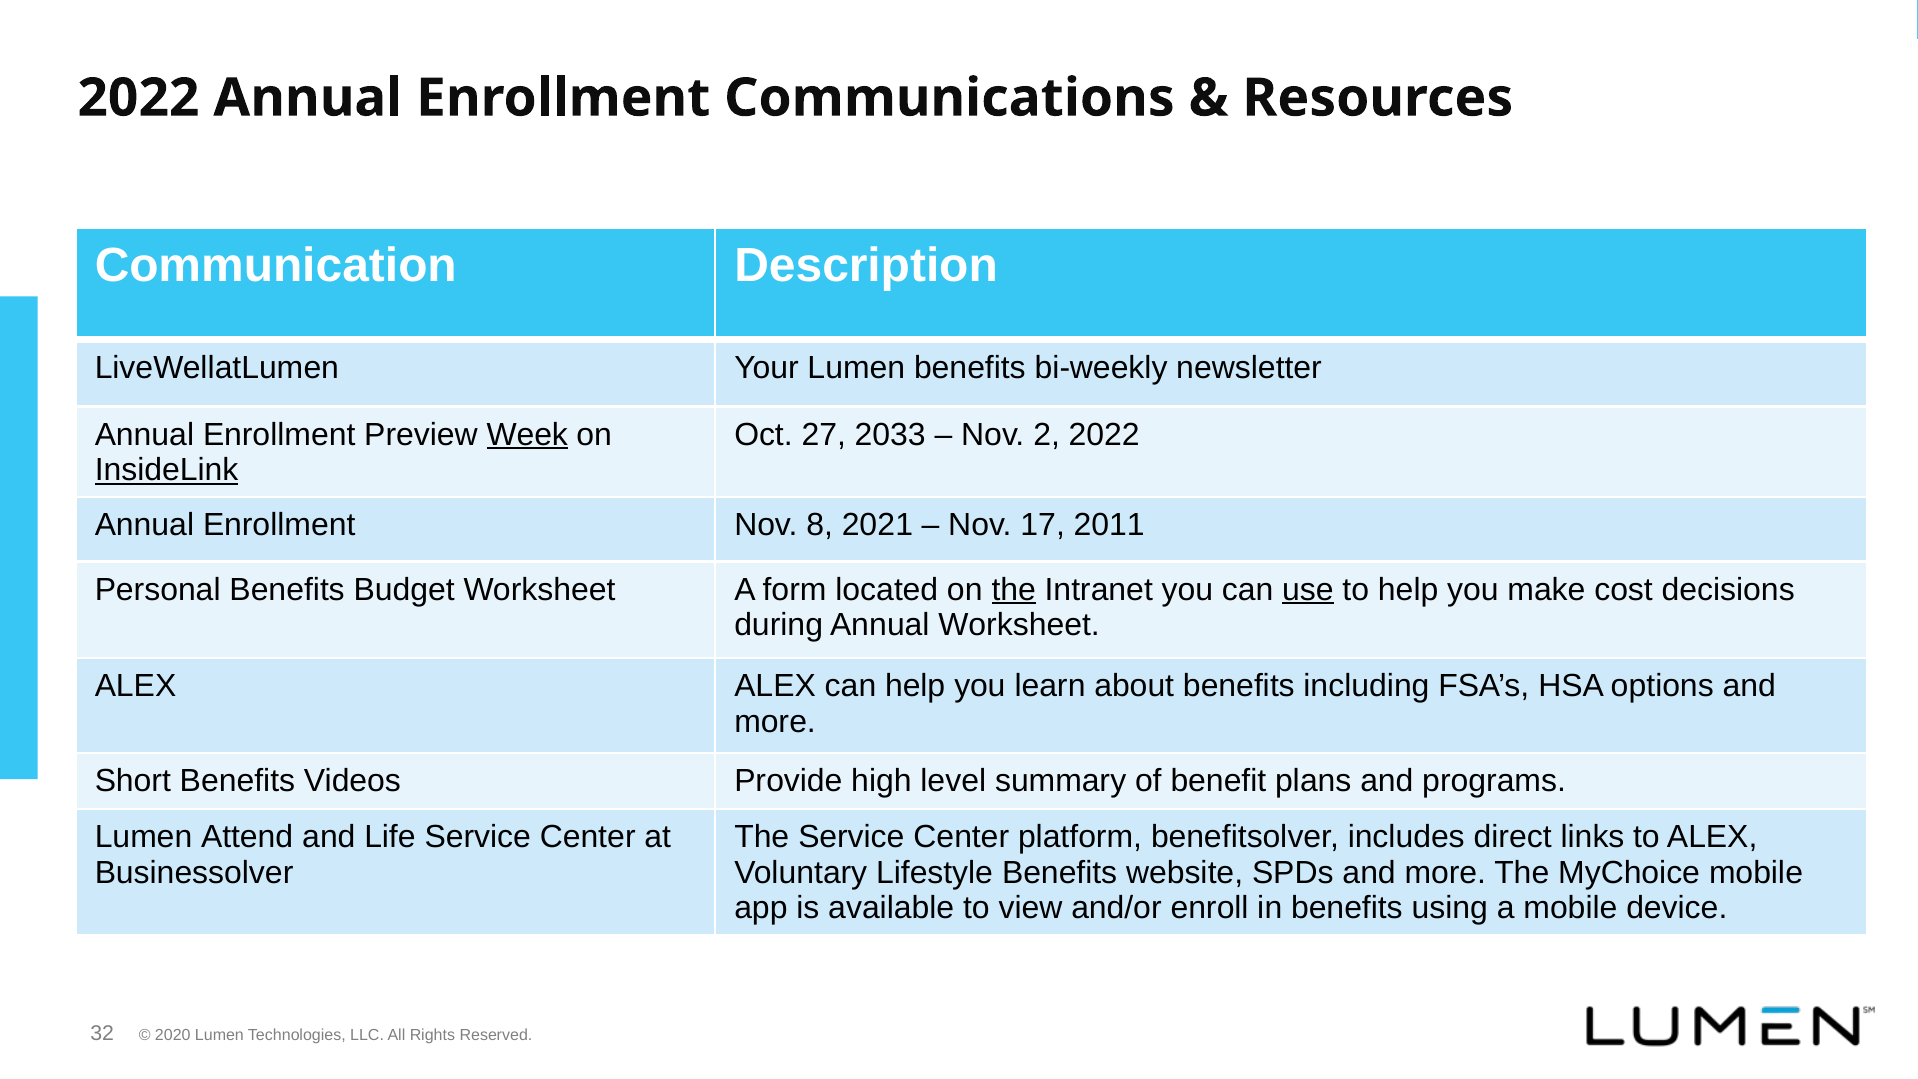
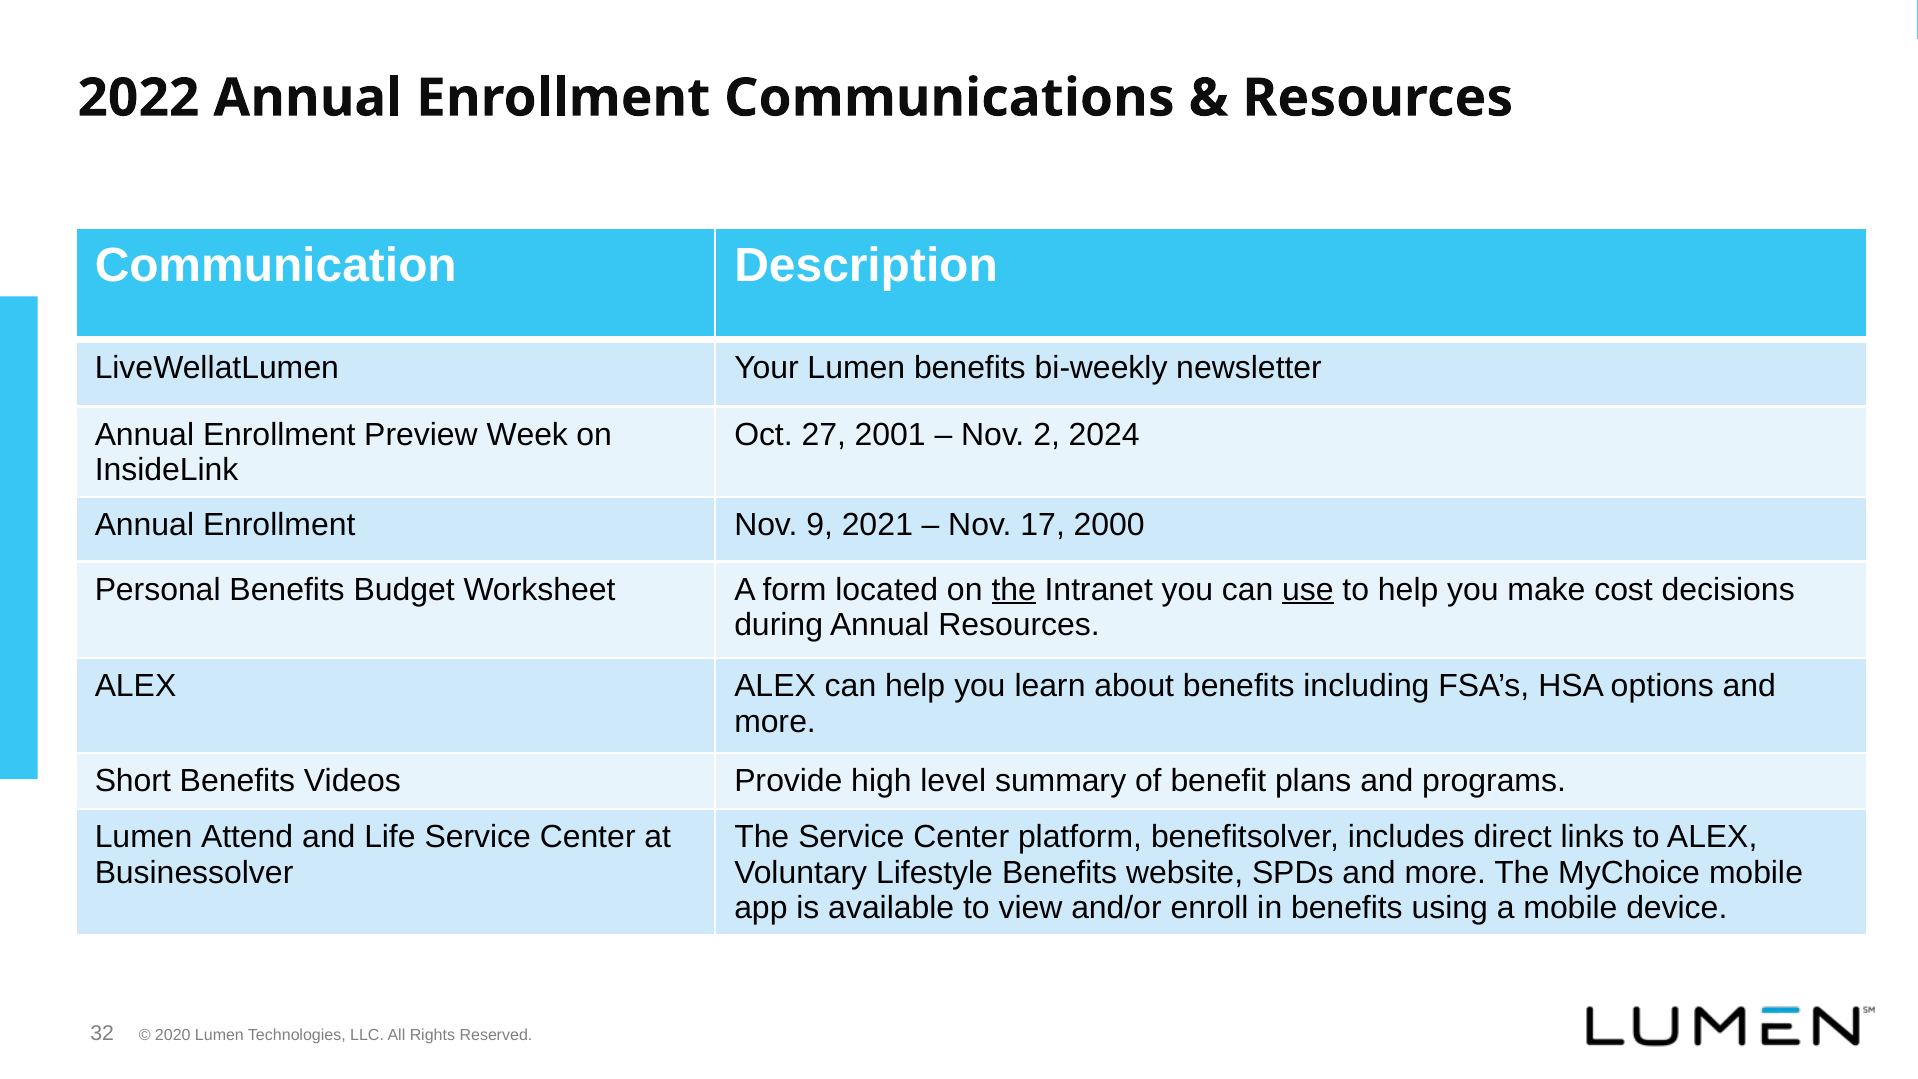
Week underline: present -> none
2033: 2033 -> 2001
2 2022: 2022 -> 2024
InsideLink underline: present -> none
8: 8 -> 9
2011: 2011 -> 2000
Annual Worksheet: Worksheet -> Resources
